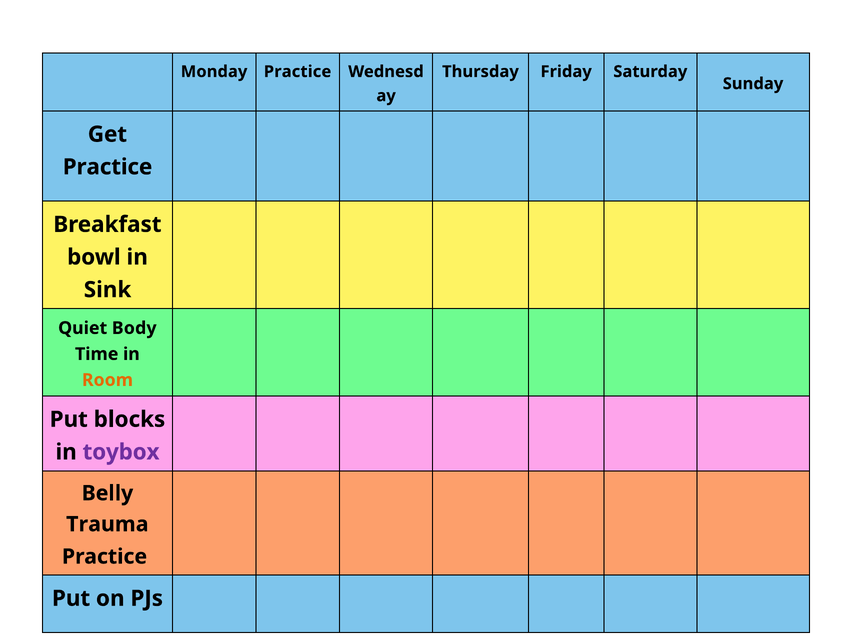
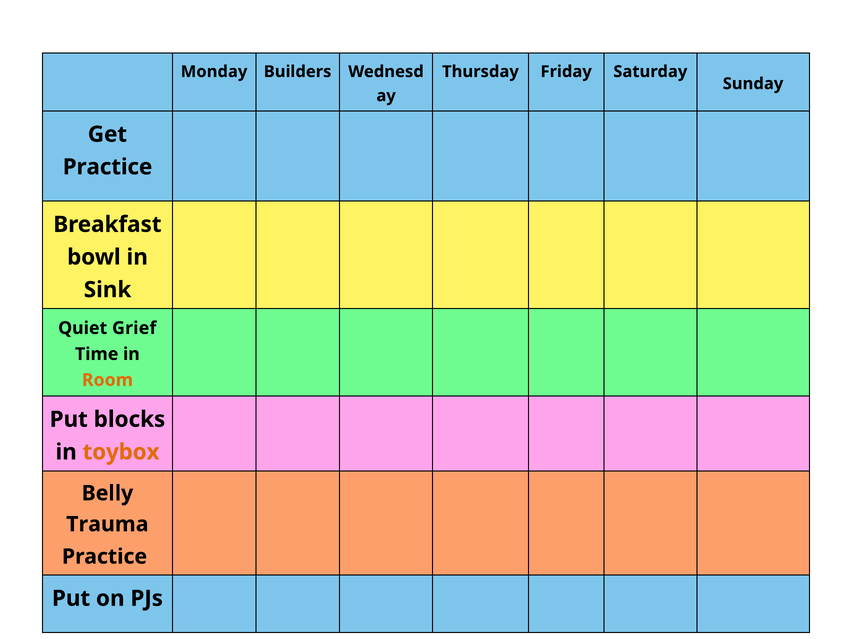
Monday Practice: Practice -> Builders
Body: Body -> Grief
toybox colour: purple -> orange
